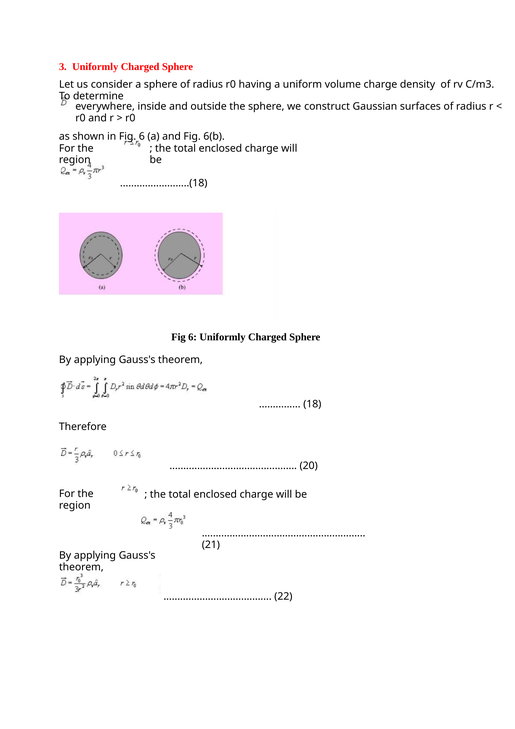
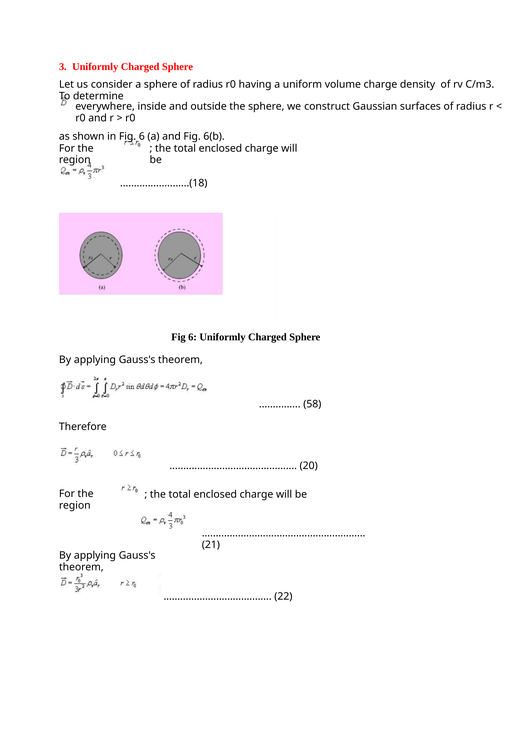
18: 18 -> 58
